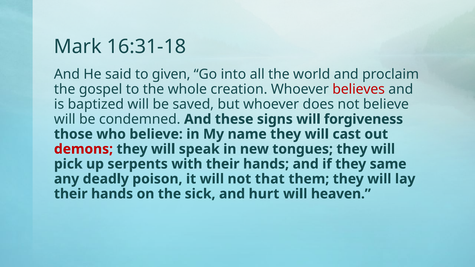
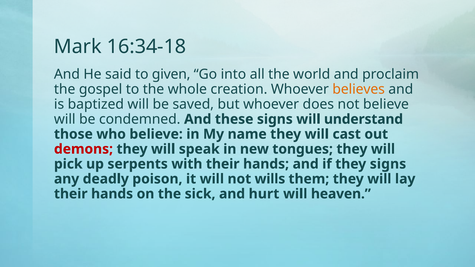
16:31-18: 16:31-18 -> 16:34-18
believes colour: red -> orange
forgiveness: forgiveness -> understand
they same: same -> signs
that: that -> wills
